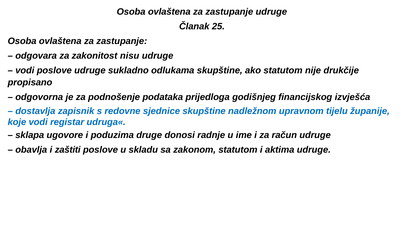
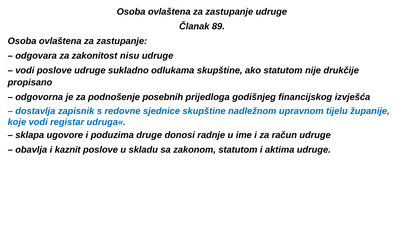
25: 25 -> 89
podataka: podataka -> posebnih
zaštiti: zaštiti -> kaznit
